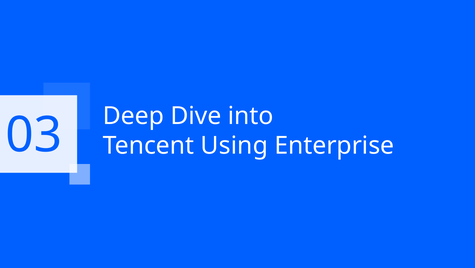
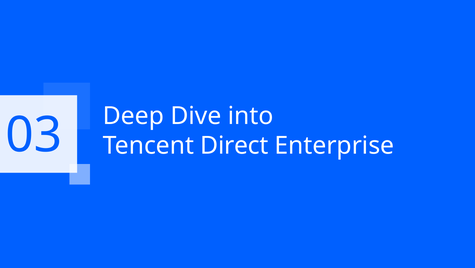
Using: Using -> Direct
